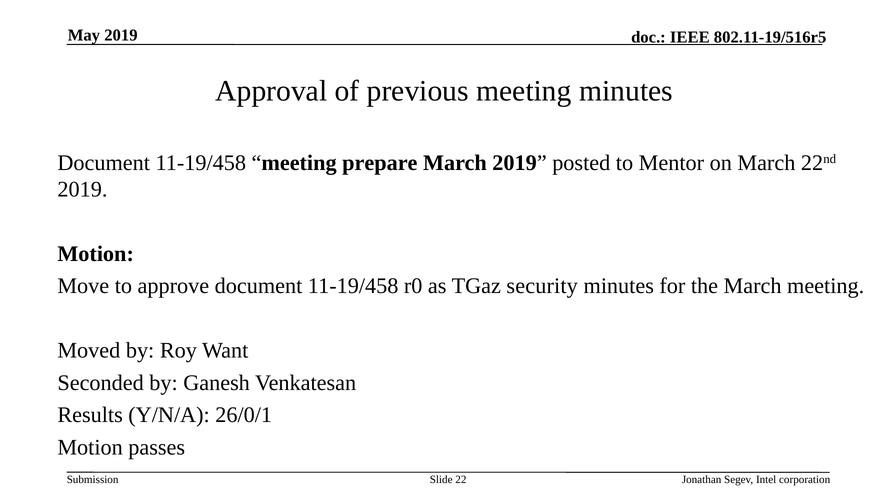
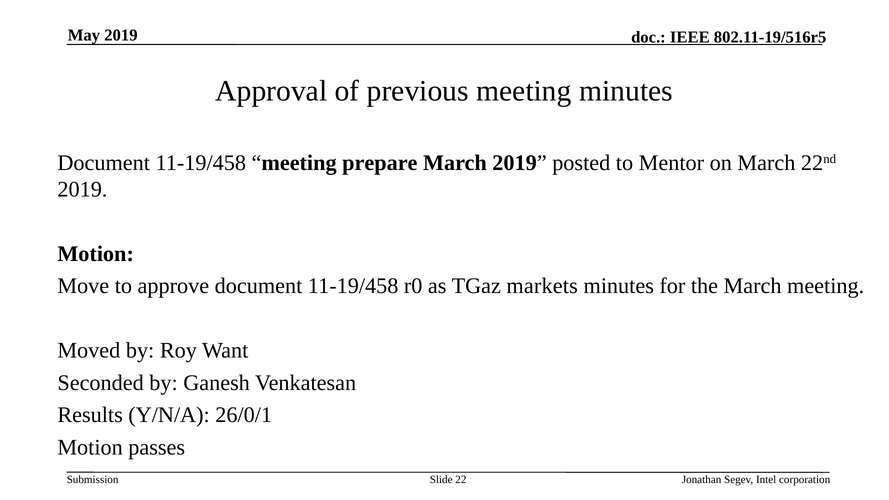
security: security -> markets
